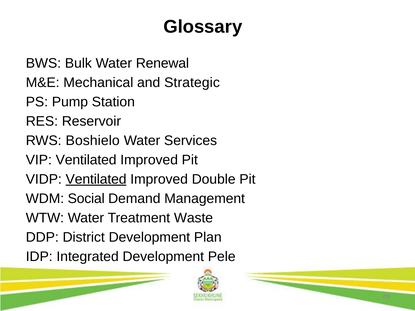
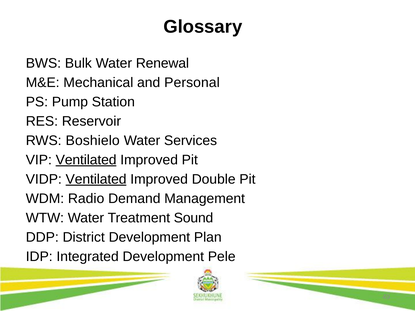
Strategic: Strategic -> Personal
Ventilated at (86, 160) underline: none -> present
Social: Social -> Radio
Waste: Waste -> Sound
